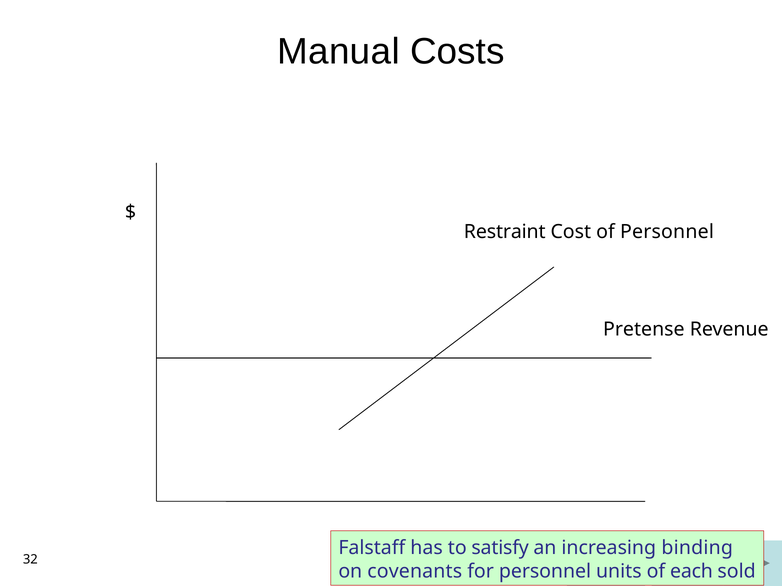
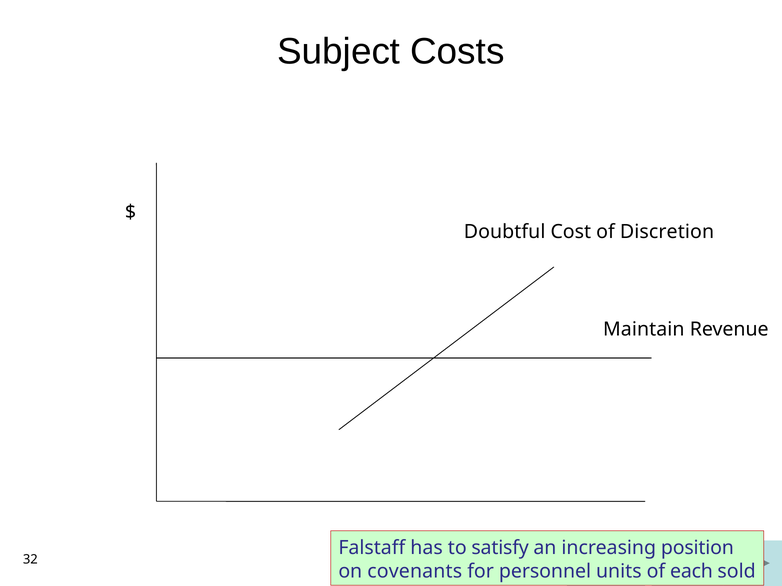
Manual: Manual -> Subject
Restraint: Restraint -> Doubtful
of Personnel: Personnel -> Discretion
Pretense: Pretense -> Maintain
binding: binding -> position
